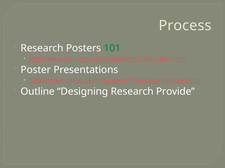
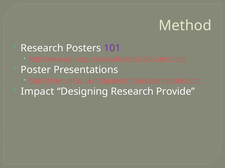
Process: Process -> Method
101 colour: green -> purple
Outline: Outline -> Impact
